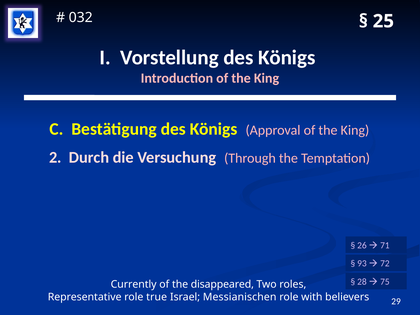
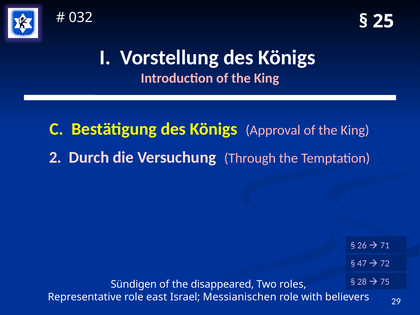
93: 93 -> 47
Currently: Currently -> Sündigen
true: true -> east
